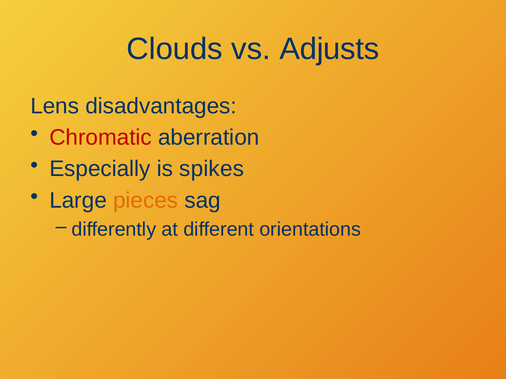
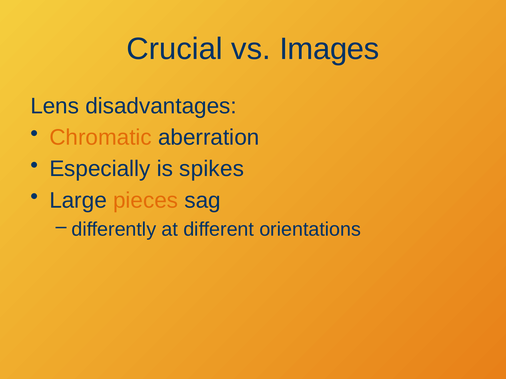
Clouds: Clouds -> Crucial
Adjusts: Adjusts -> Images
Chromatic colour: red -> orange
